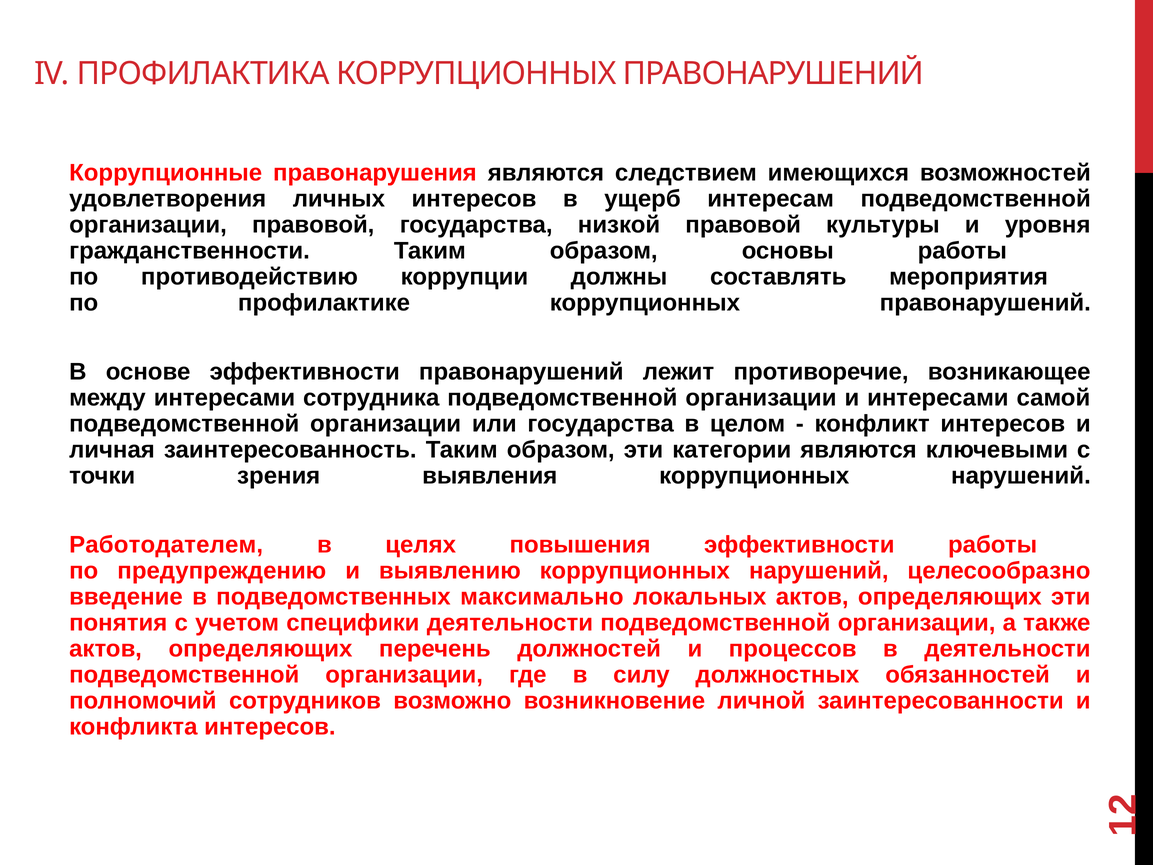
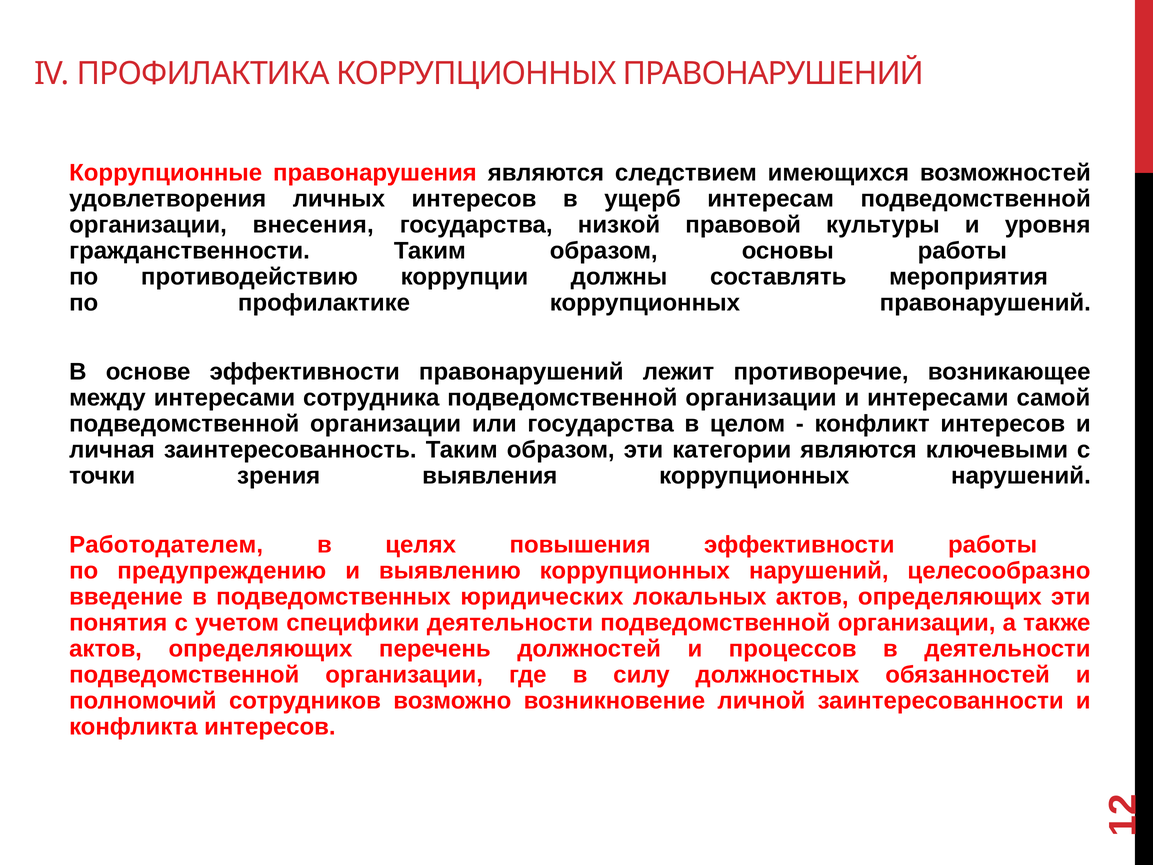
организации правовой: правовой -> внесения
максимально: максимально -> юридических
